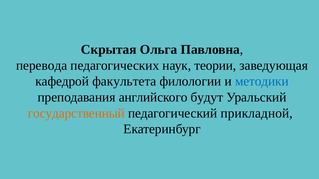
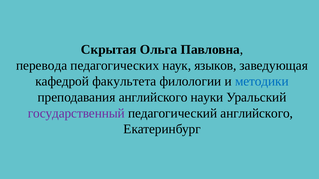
теории: теории -> языков
будут: будут -> науки
государственный colour: orange -> purple
педагогический прикладной: прикладной -> английского
